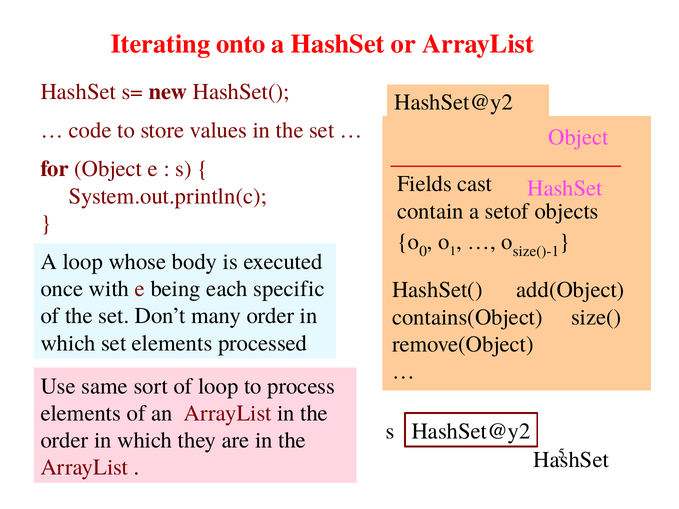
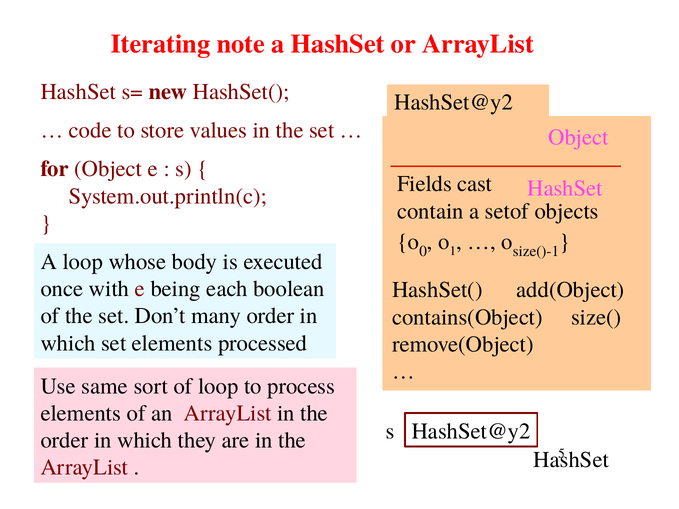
onto: onto -> note
specific: specific -> boolean
